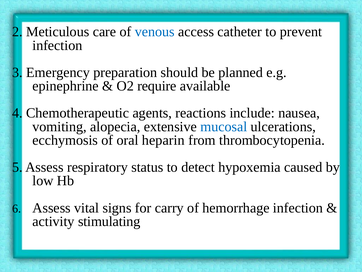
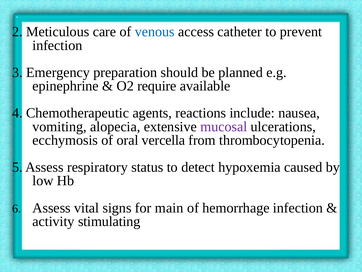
mucosal colour: blue -> purple
heparin: heparin -> vercella
carry: carry -> main
